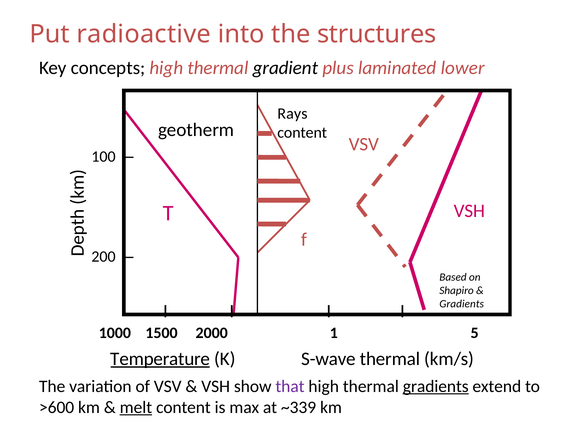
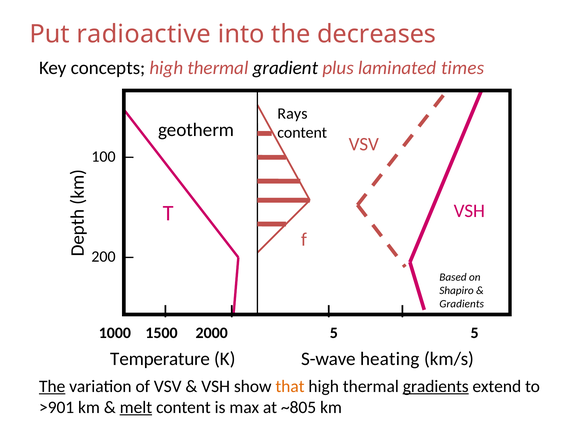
structures: structures -> decreases
lower: lower -> times
2000 1: 1 -> 5
Temperature underline: present -> none
S-wave thermal: thermal -> heating
The at (52, 386) underline: none -> present
that colour: purple -> orange
>600: >600 -> >901
~339: ~339 -> ~805
